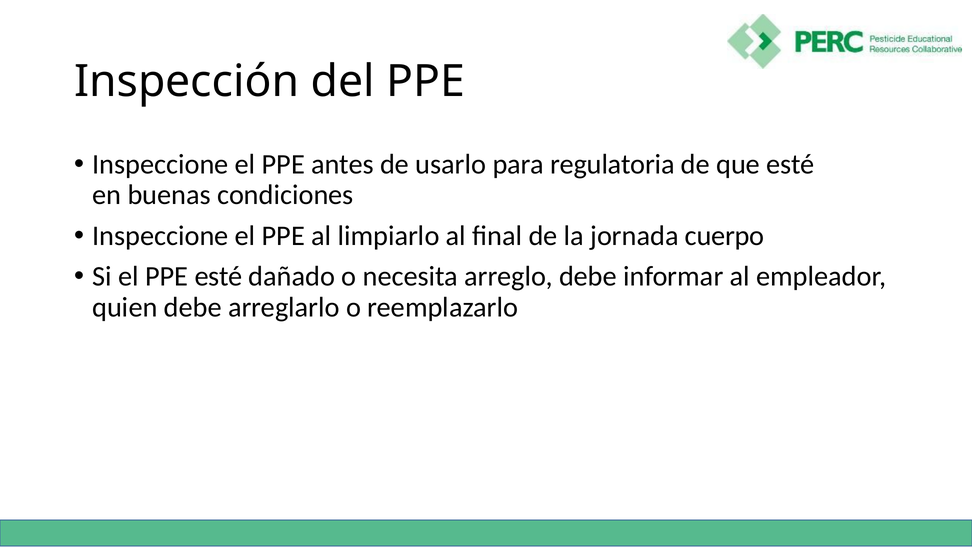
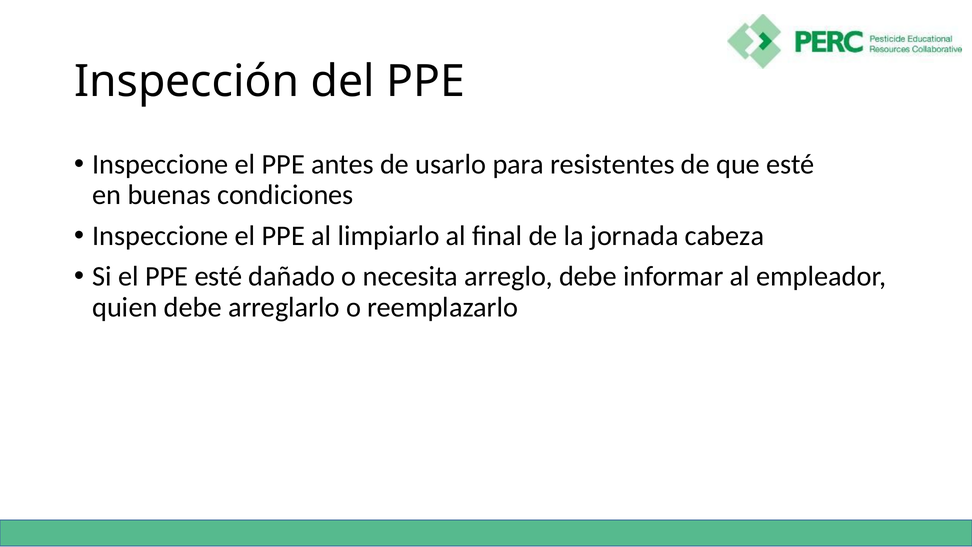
regulatoria: regulatoria -> resistentes
cuerpo: cuerpo -> cabeza
